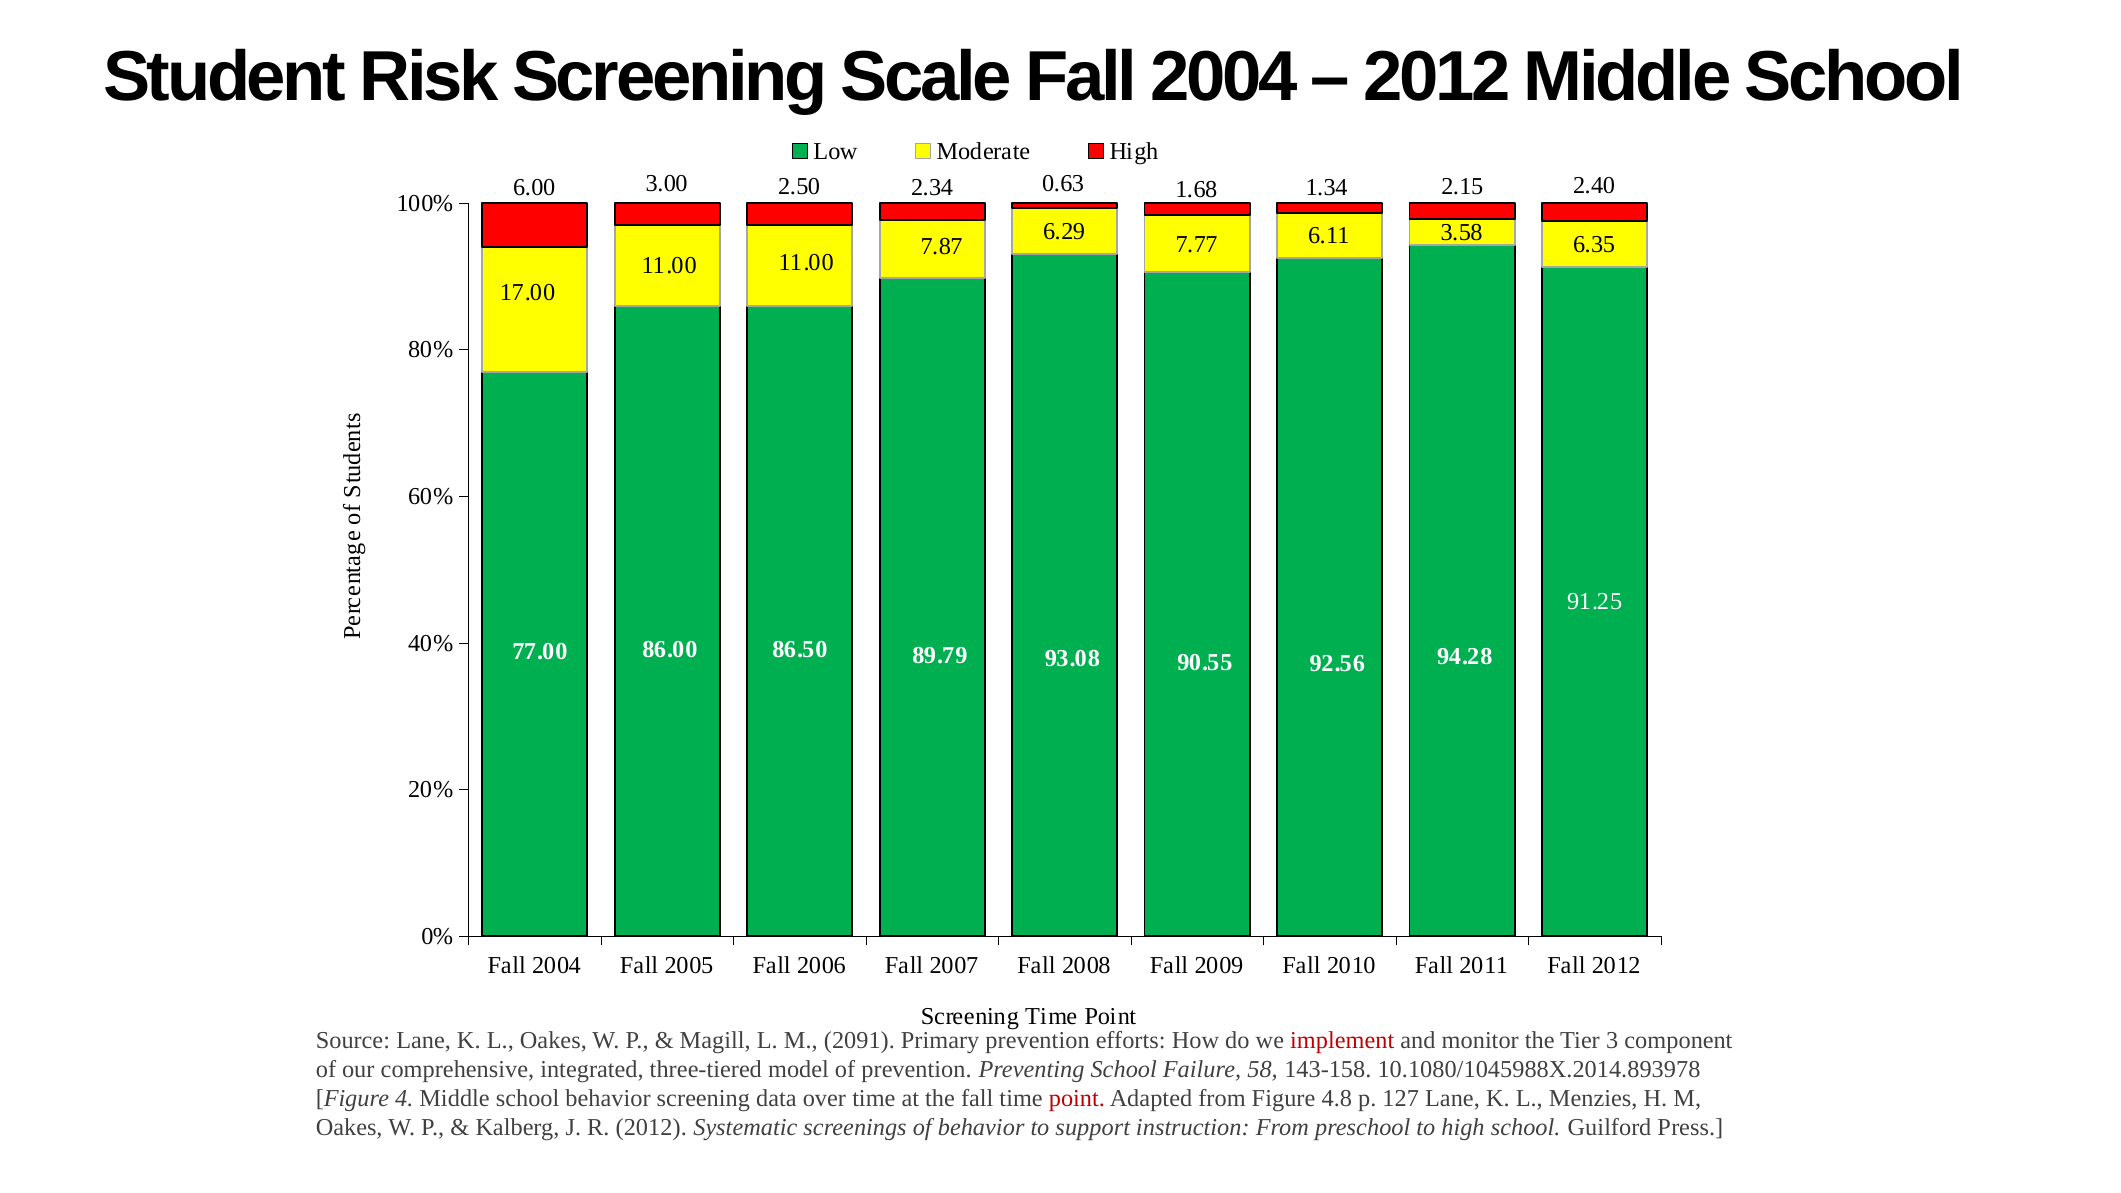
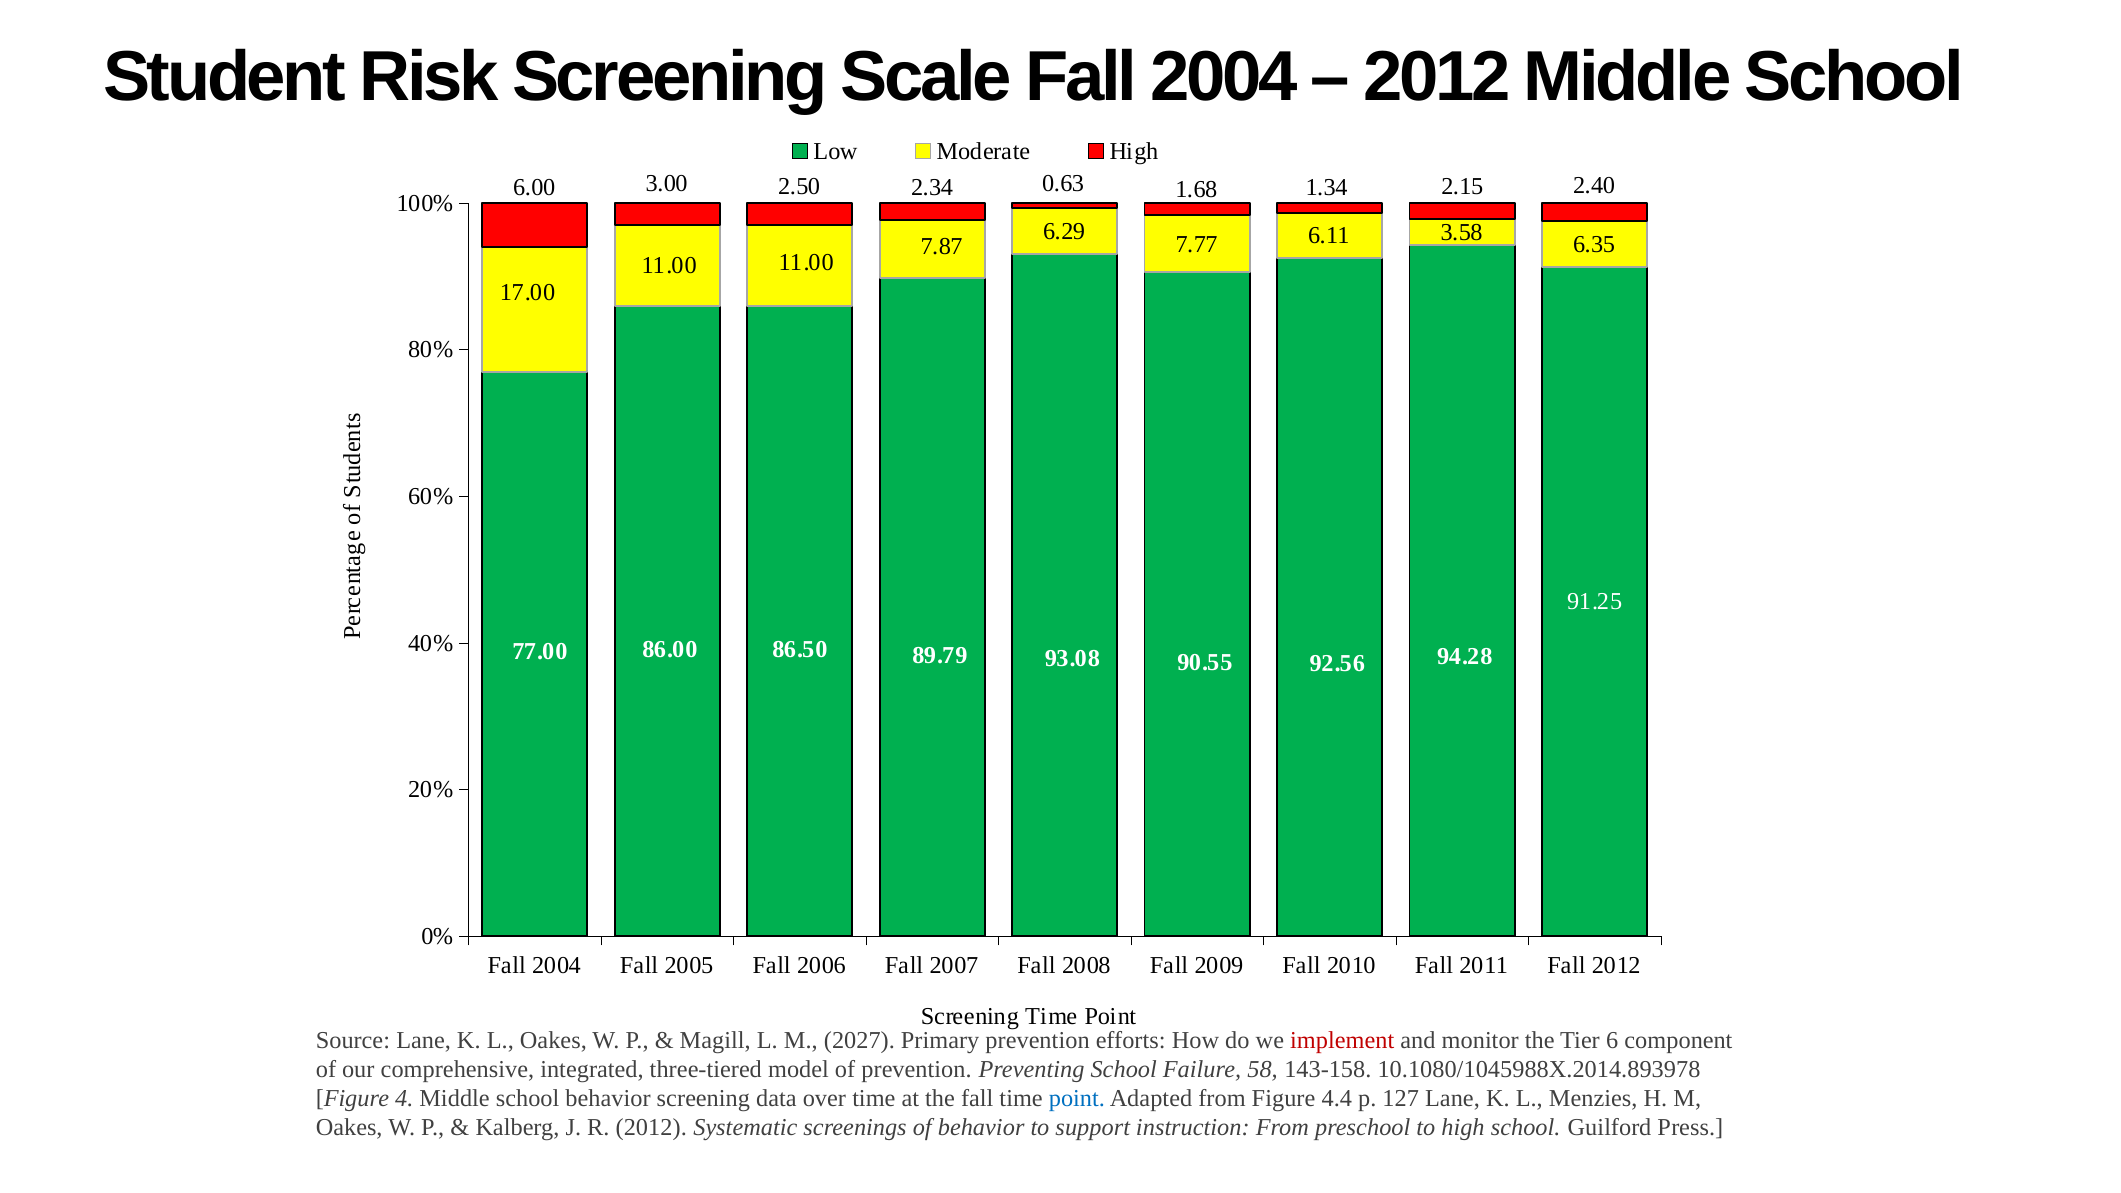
2091: 2091 -> 2027
3: 3 -> 6
point at (1077, 1099) colour: red -> blue
4.8: 4.8 -> 4.4
